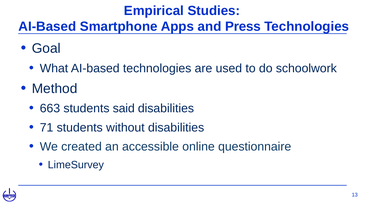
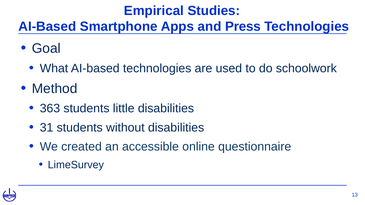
663: 663 -> 363
said: said -> little
71: 71 -> 31
